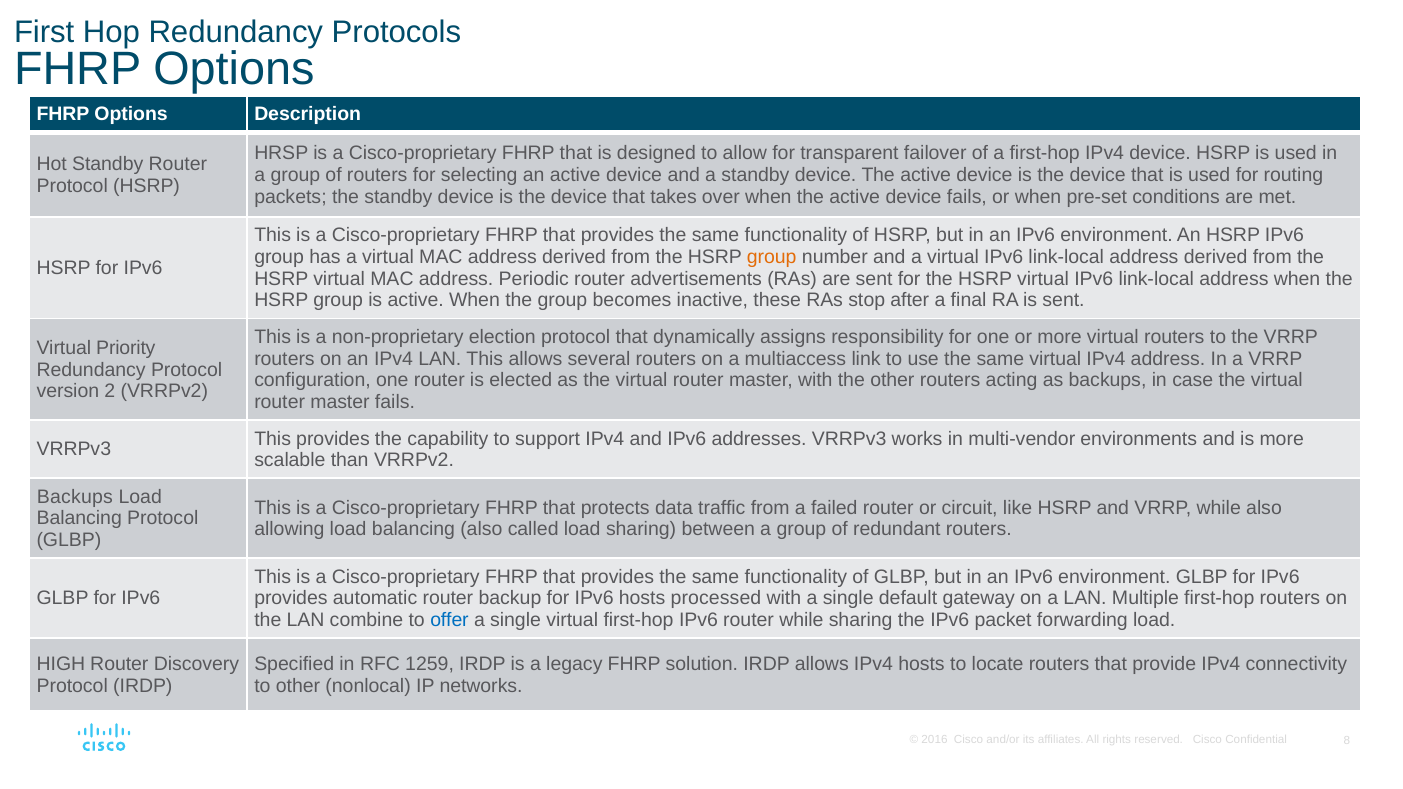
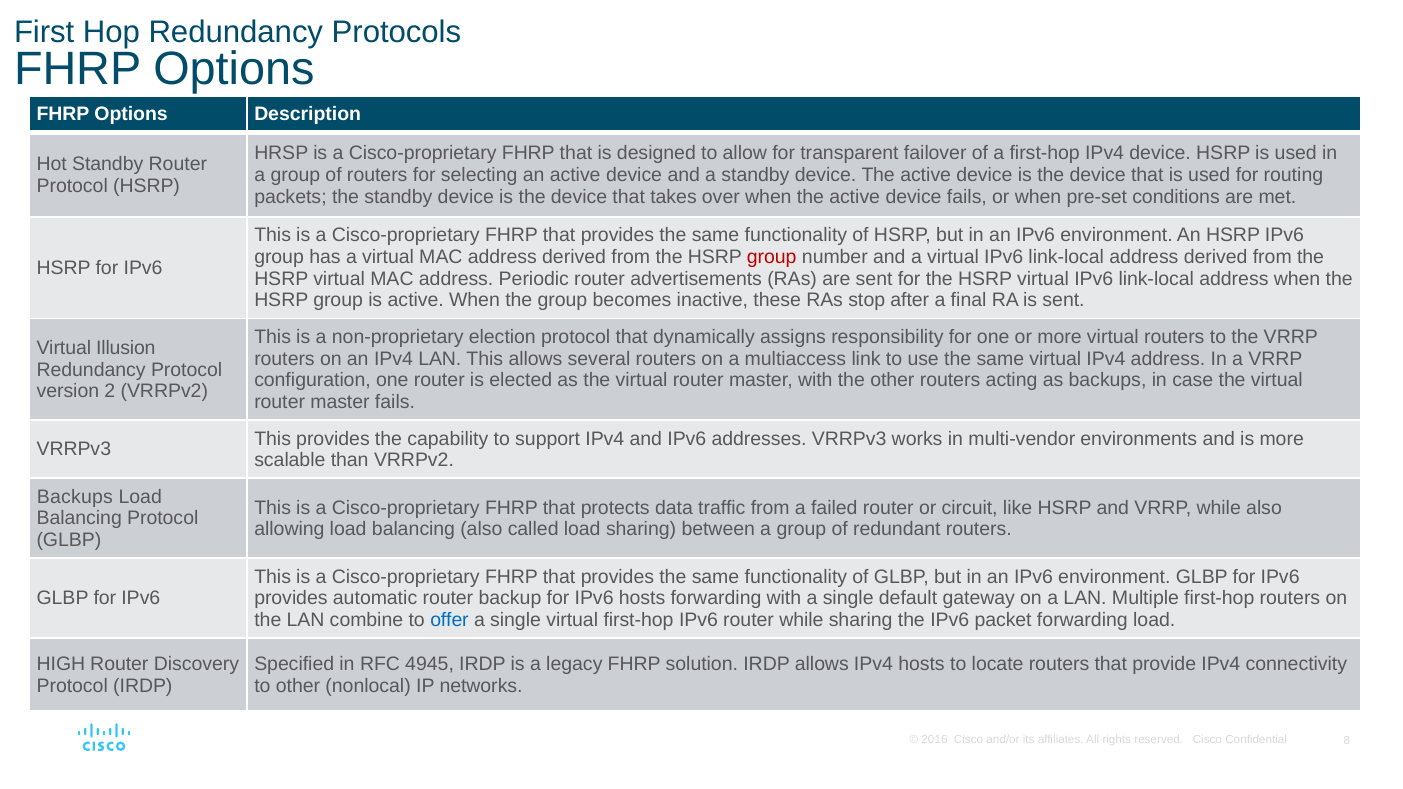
group at (772, 257) colour: orange -> red
Priority: Priority -> Illusion
hosts processed: processed -> forwarding
1259: 1259 -> 4945
